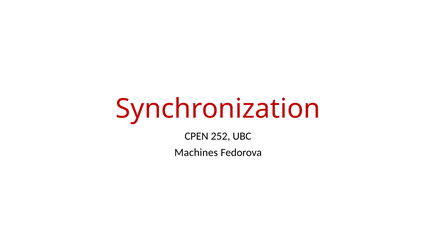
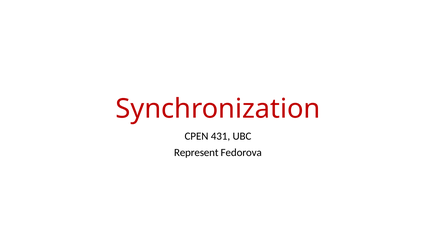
252: 252 -> 431
Machines: Machines -> Represent
